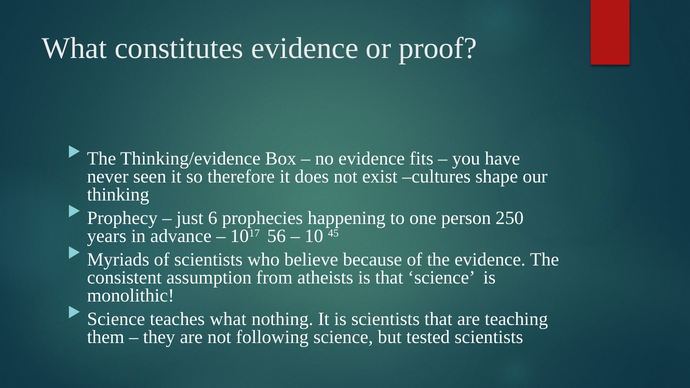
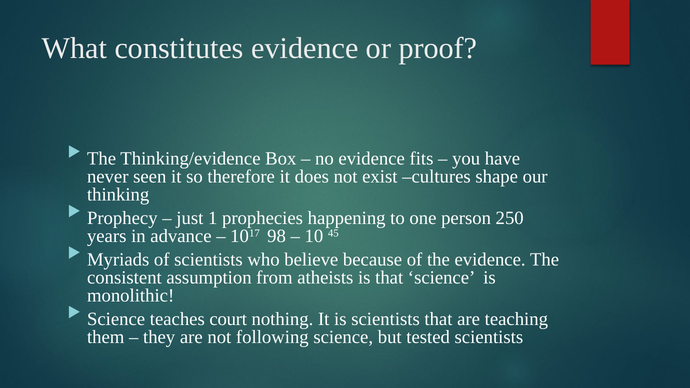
6: 6 -> 1
56: 56 -> 98
teaches what: what -> court
